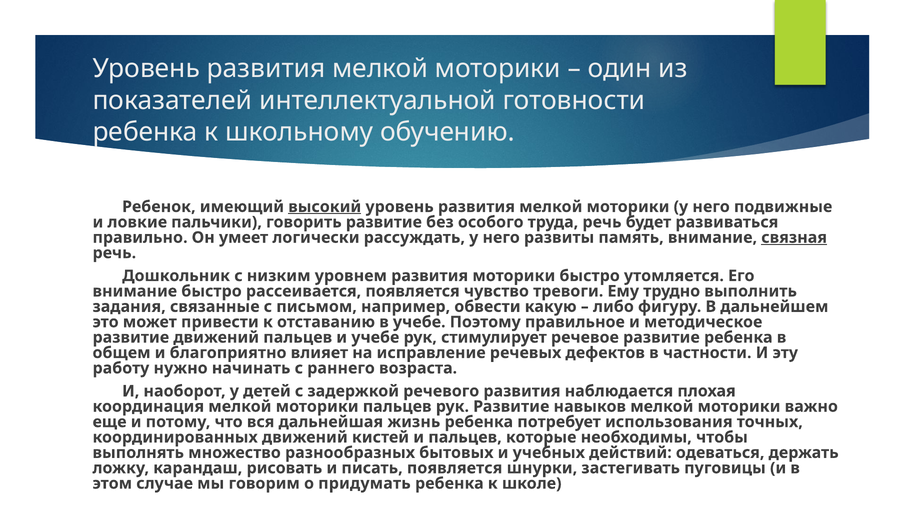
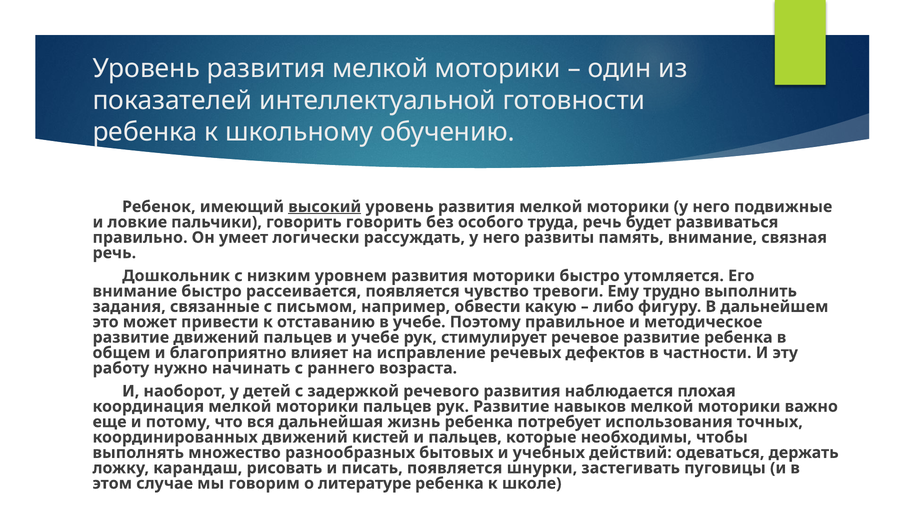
говорить развитие: развитие -> говорить
связная underline: present -> none
придумать: придумать -> литературе
